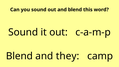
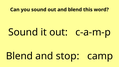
they: they -> stop
